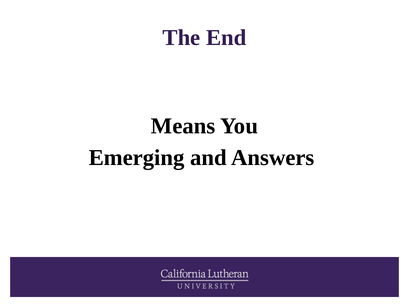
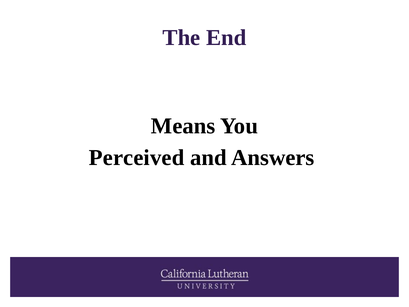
Emerging: Emerging -> Perceived
